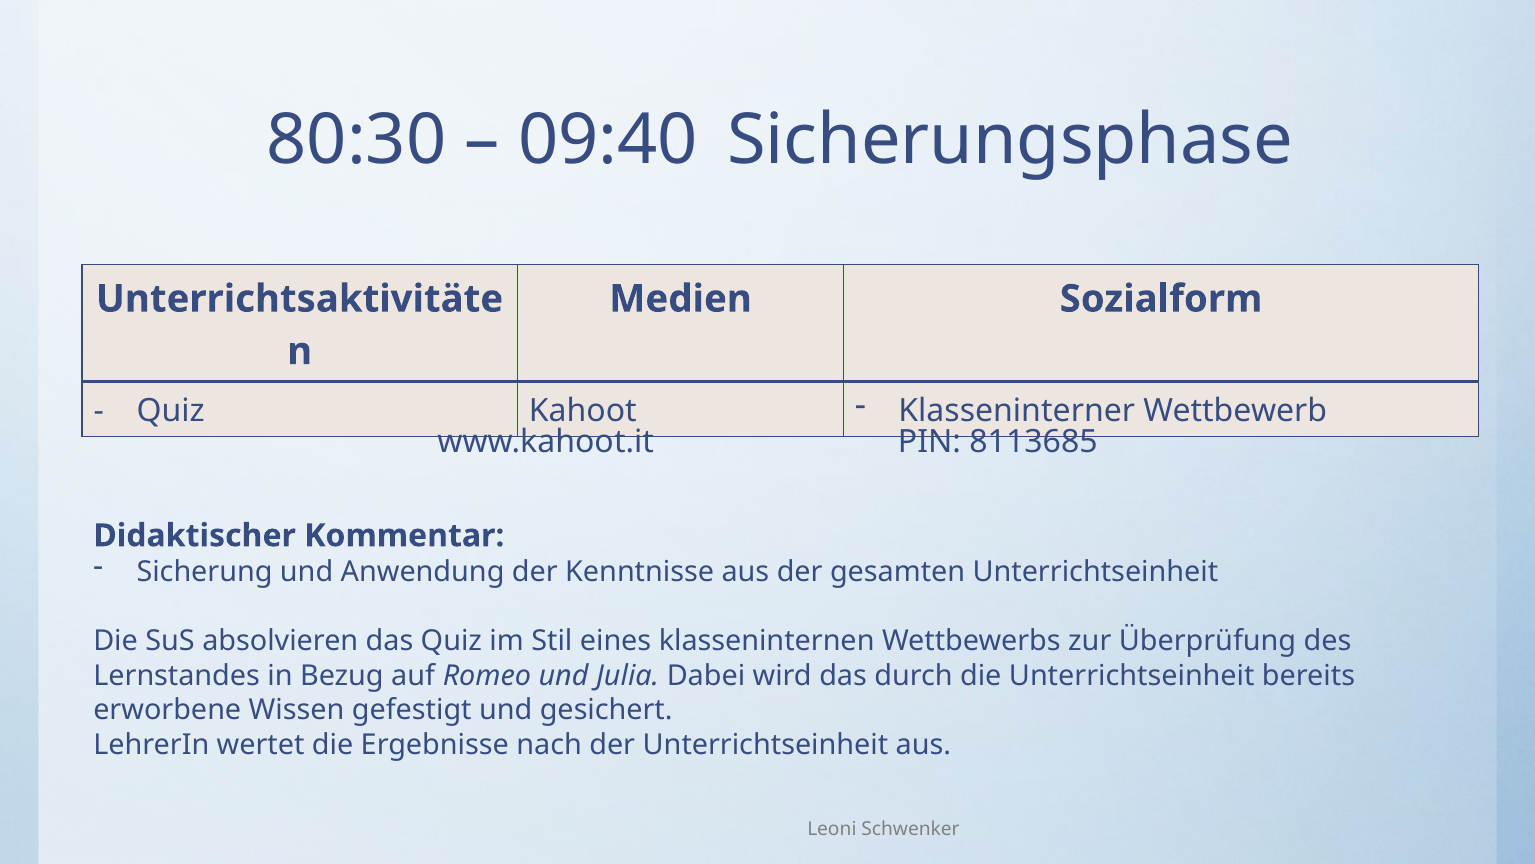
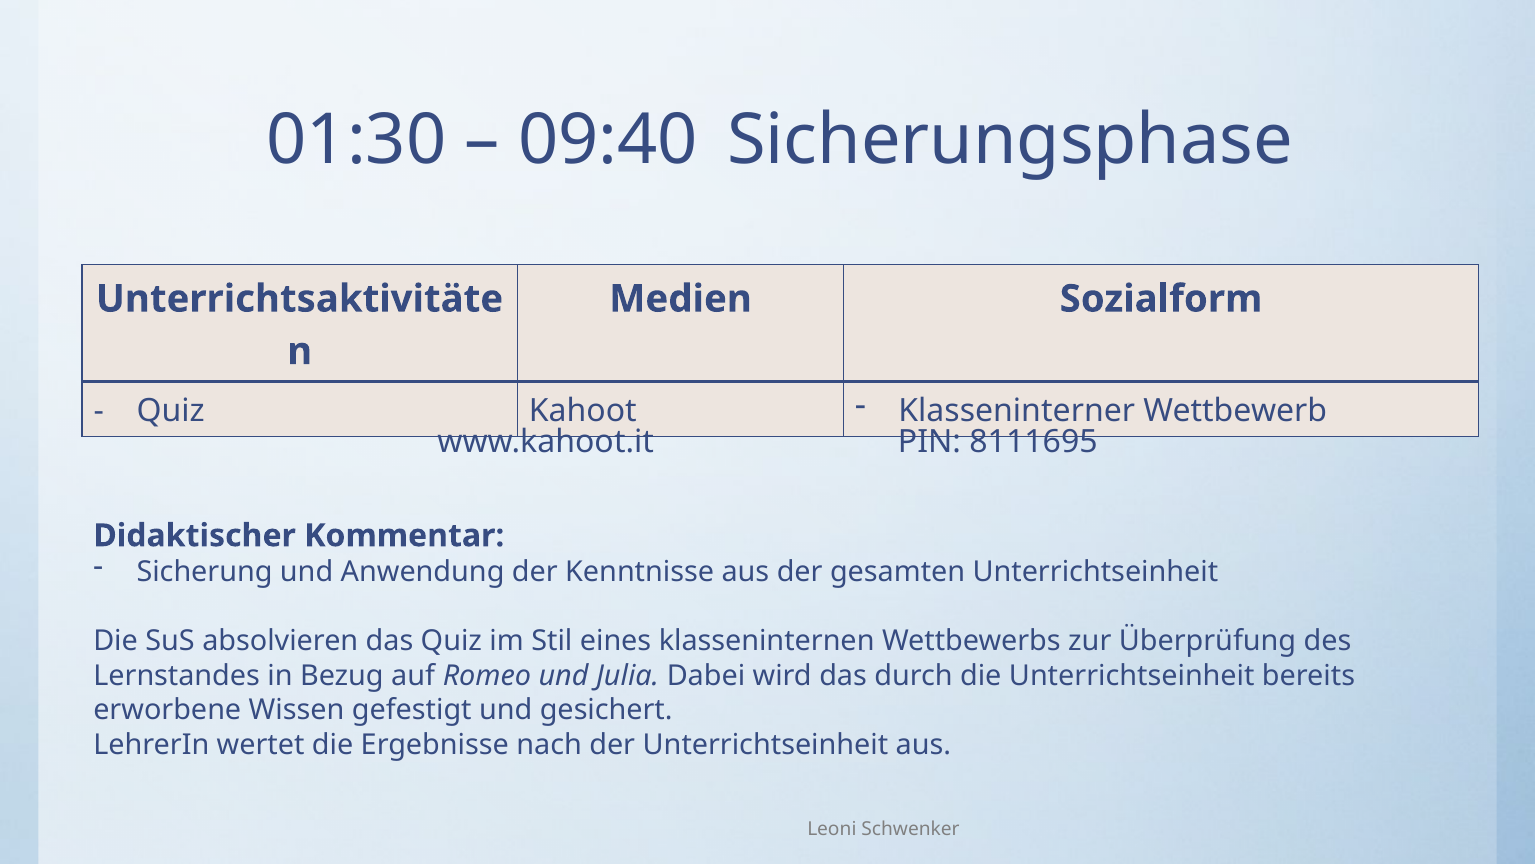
80:30: 80:30 -> 01:30
8113685: 8113685 -> 8111695
